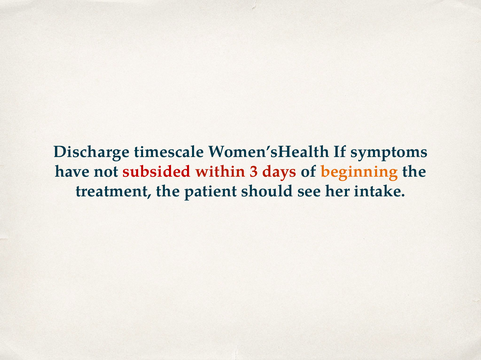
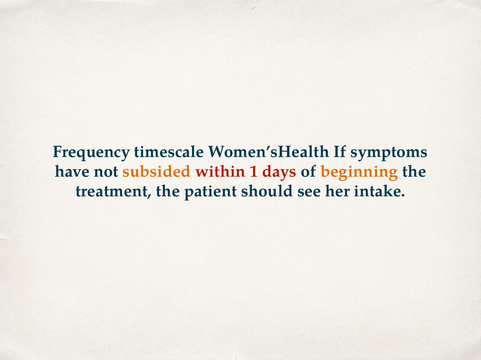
Discharge: Discharge -> Frequency
subsided colour: red -> orange
3: 3 -> 1
